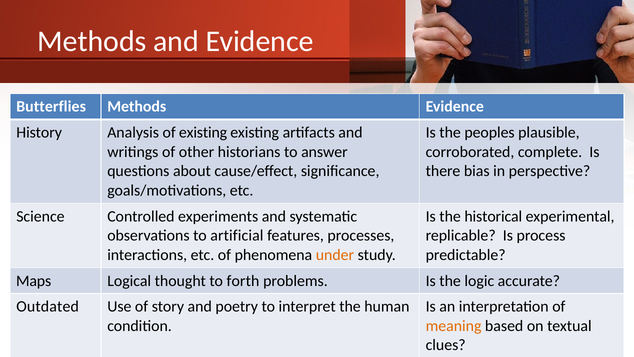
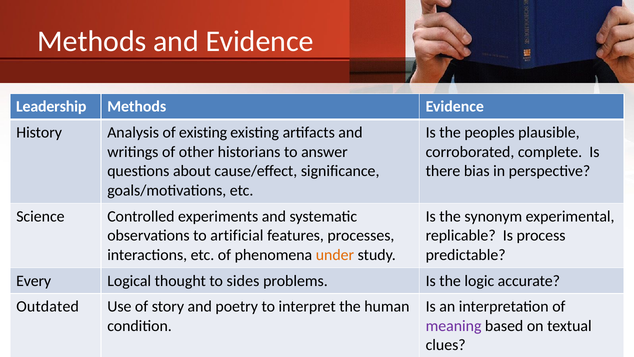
Butterflies: Butterflies -> Leadership
historical: historical -> synonym
Maps: Maps -> Every
forth: forth -> sides
meaning colour: orange -> purple
